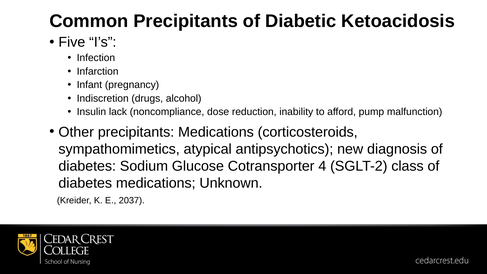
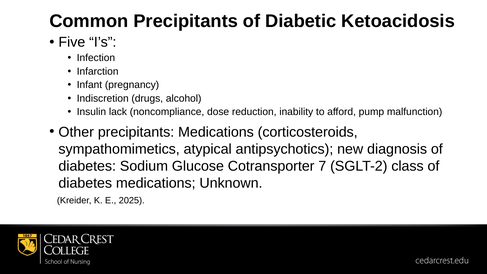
4: 4 -> 7
2037: 2037 -> 2025
